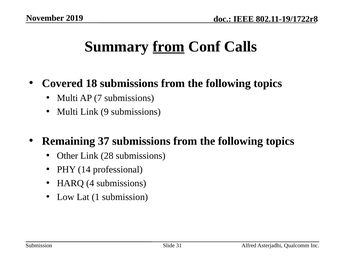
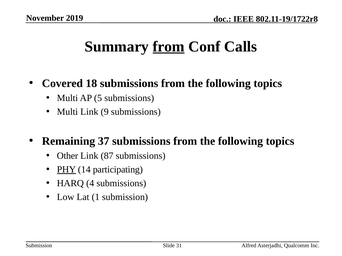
7: 7 -> 5
28: 28 -> 87
PHY underline: none -> present
professional: professional -> participating
